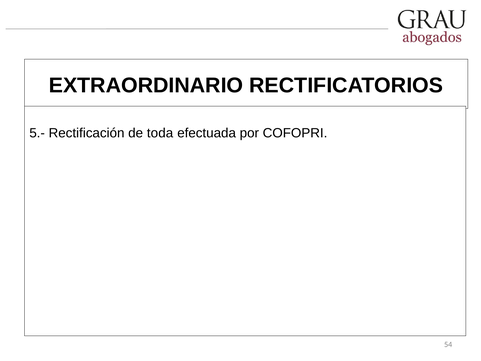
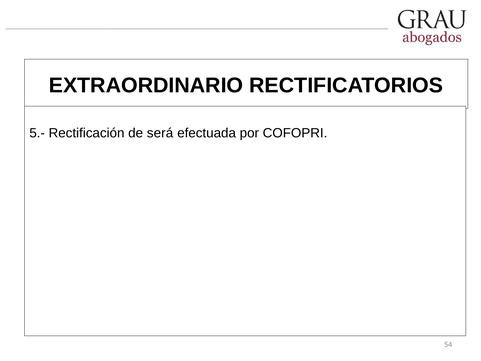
toda: toda -> será
